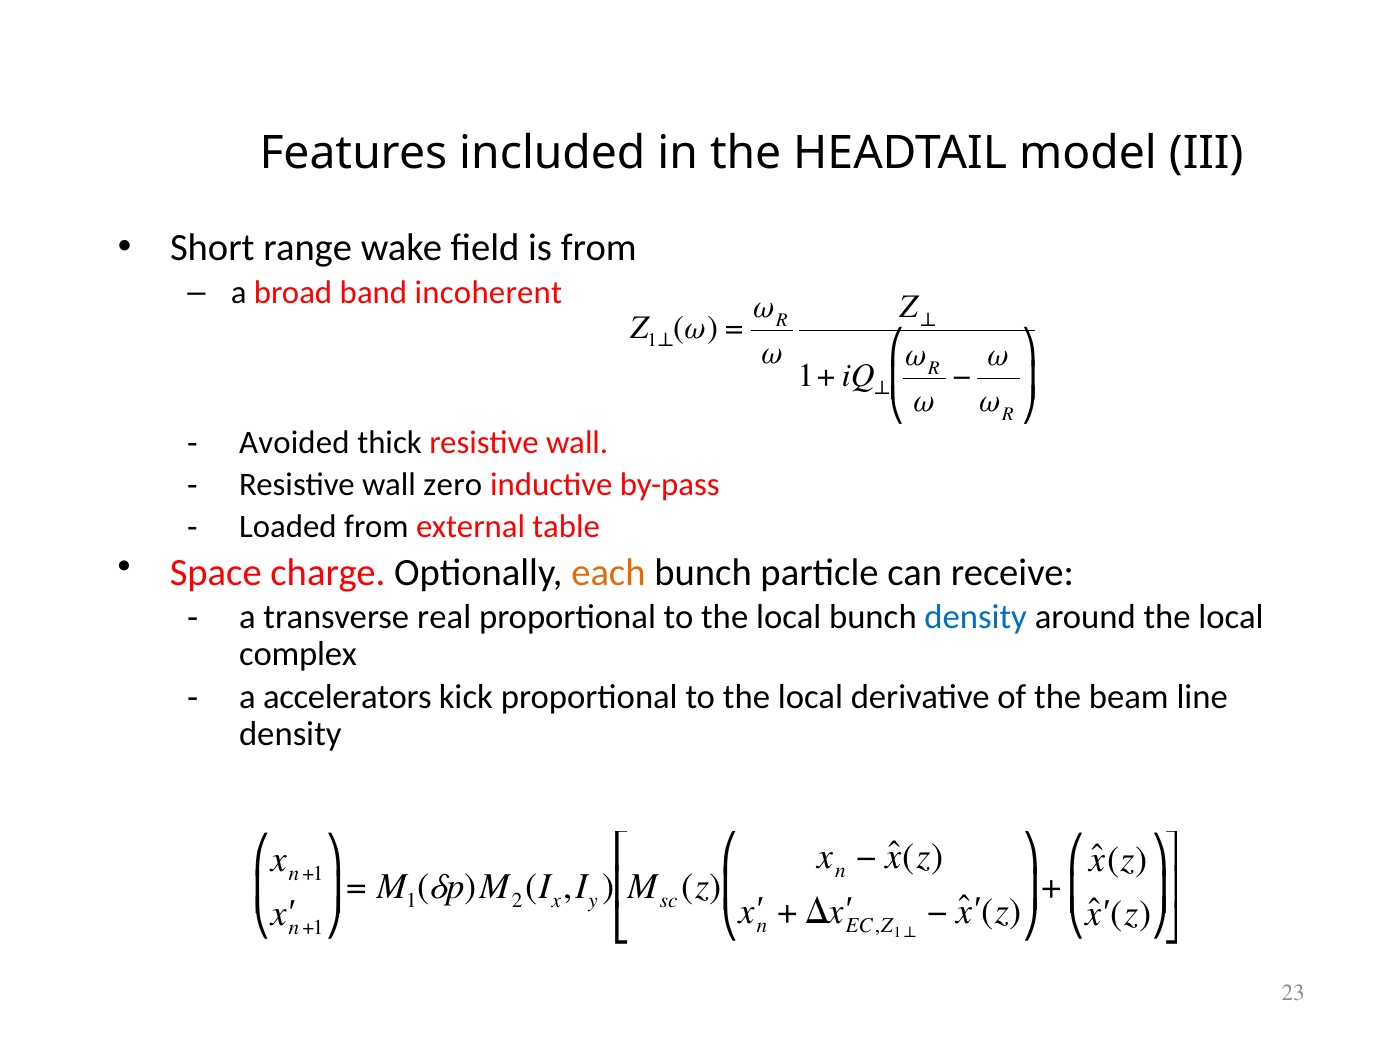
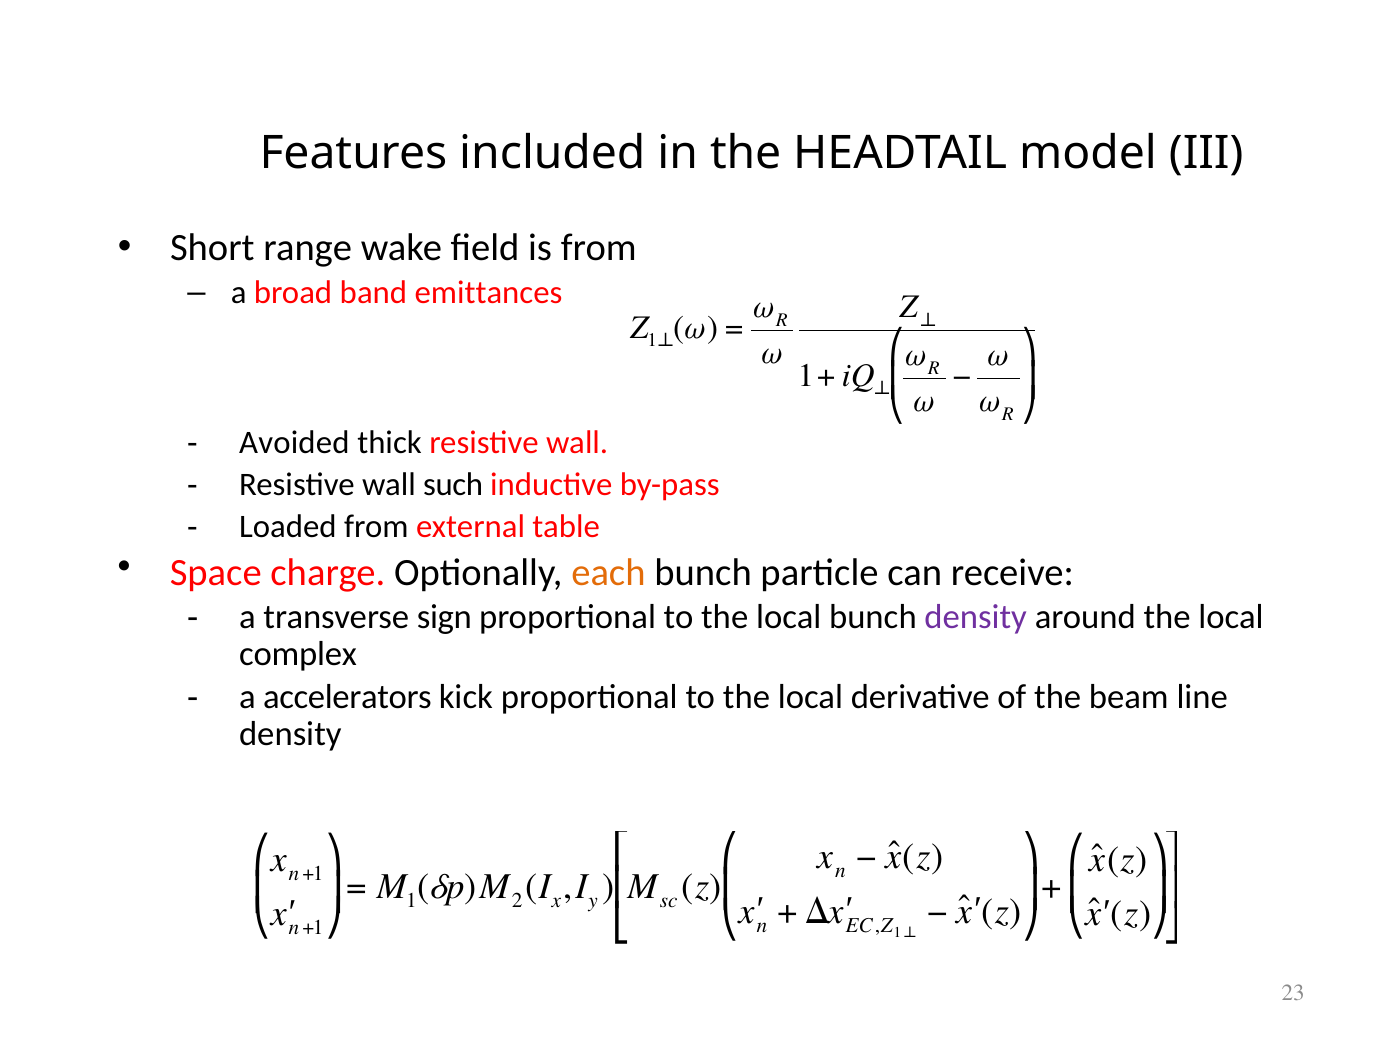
incoherent: incoherent -> emittances
zero: zero -> such
real: real -> sign
density at (976, 617) colour: blue -> purple
